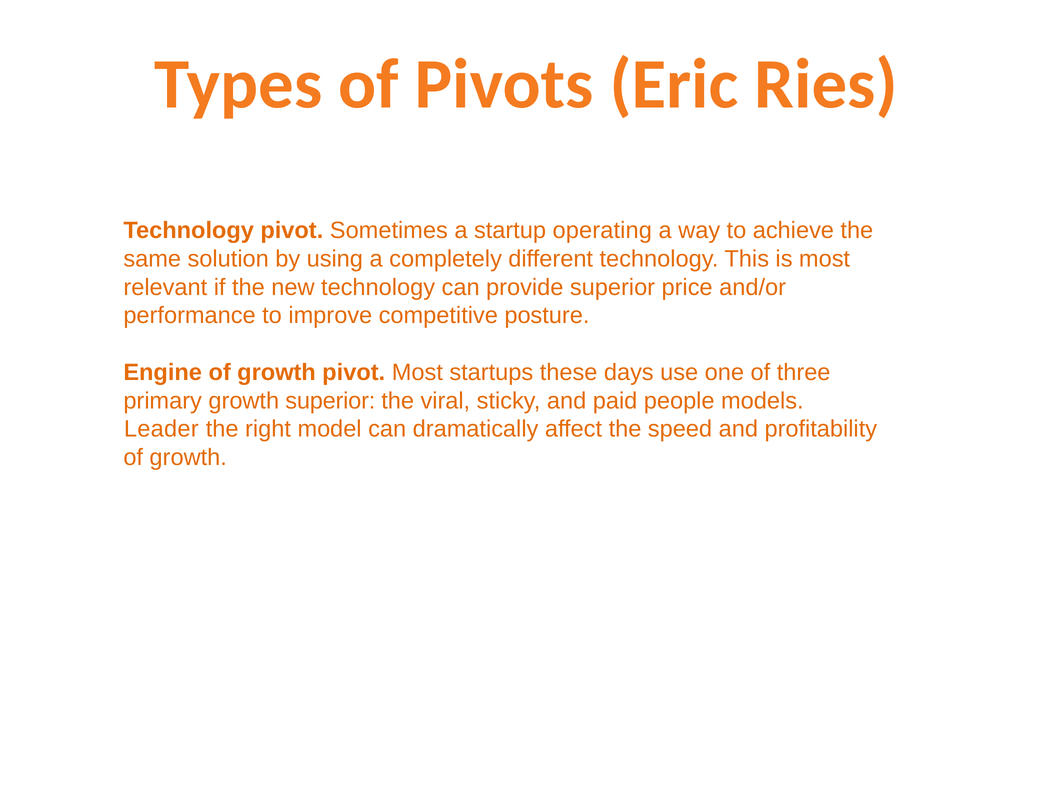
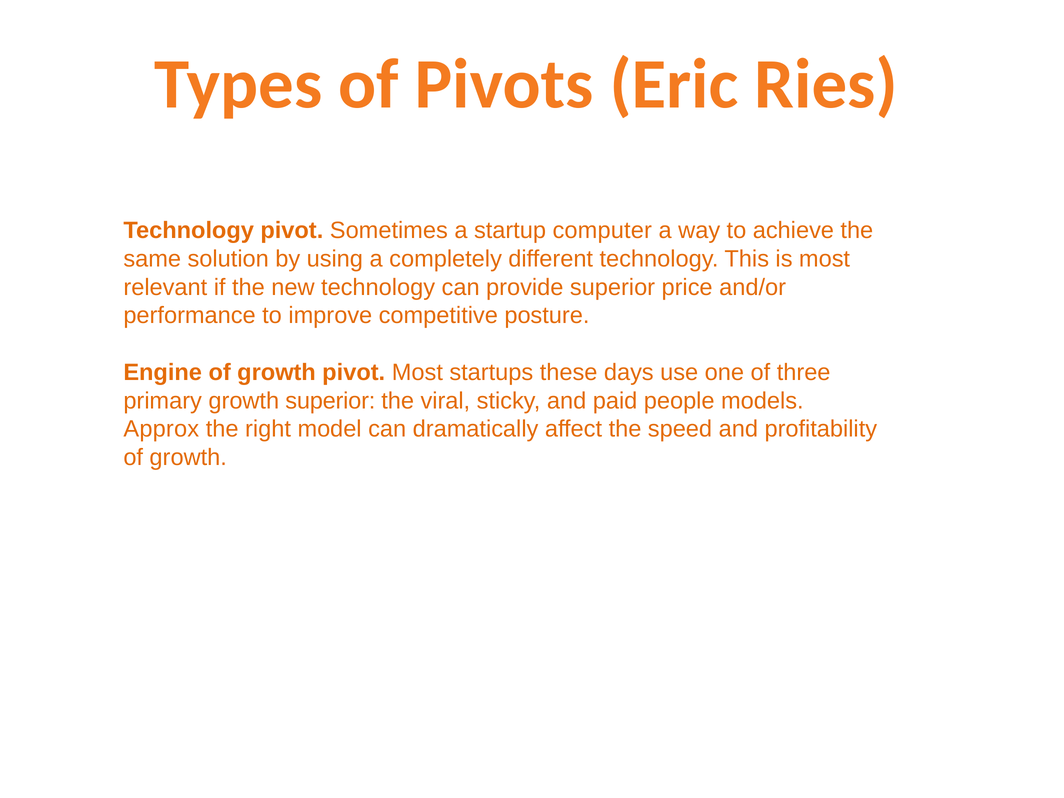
operating: operating -> computer
Leader: Leader -> Approx
